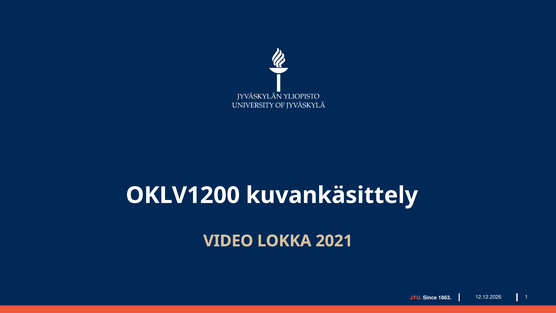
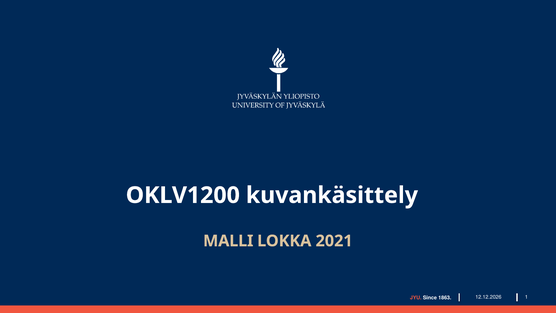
VIDEO: VIDEO -> MALLI
